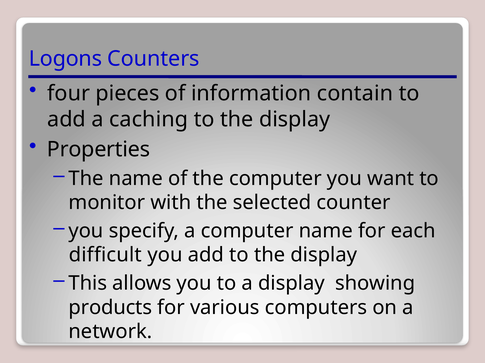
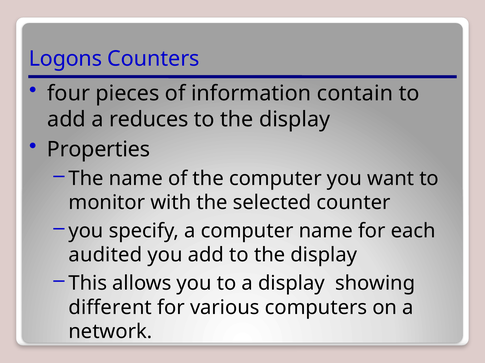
caching: caching -> reduces
difficult: difficult -> audited
products: products -> different
